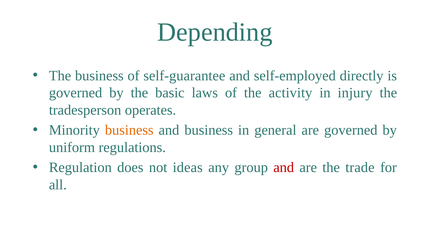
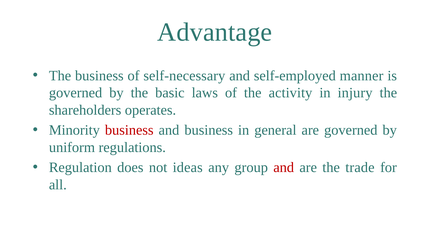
Depending: Depending -> Advantage
self-guarantee: self-guarantee -> self-necessary
directly: directly -> manner
tradesperson: tradesperson -> shareholders
business at (129, 130) colour: orange -> red
